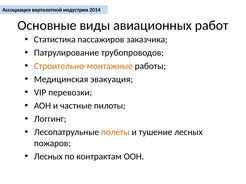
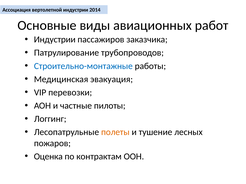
Статистика at (55, 40): Статистика -> Индустрии
Строительно-монтажные colour: orange -> blue
Лесных at (48, 157): Лесных -> Оценка
